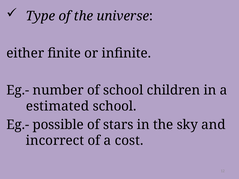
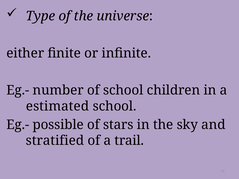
incorrect: incorrect -> stratified
cost: cost -> trail
